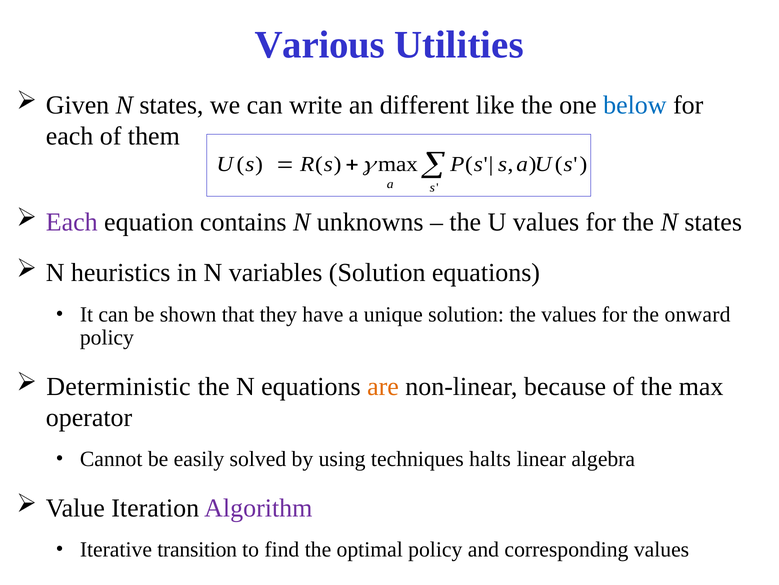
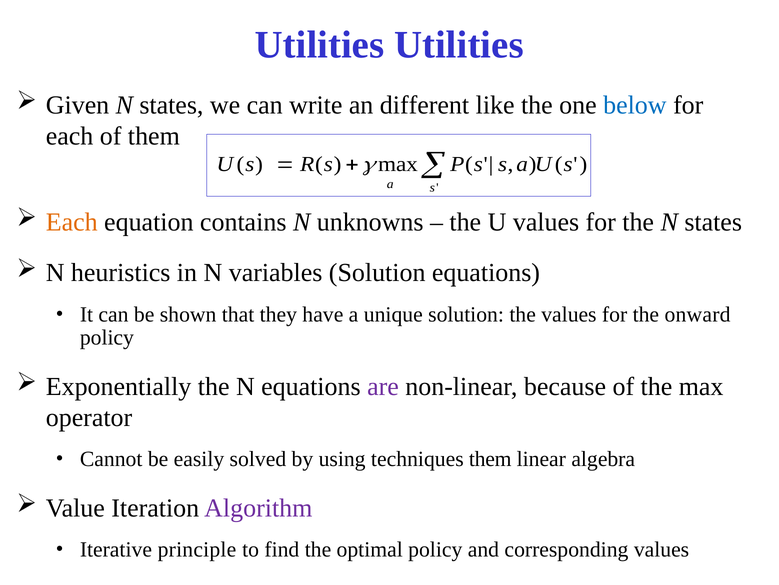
Various at (320, 45): Various -> Utilities
Each at (72, 222) colour: purple -> orange
Deterministic: Deterministic -> Exponentially
are colour: orange -> purple
techniques halts: halts -> them
transition: transition -> principle
